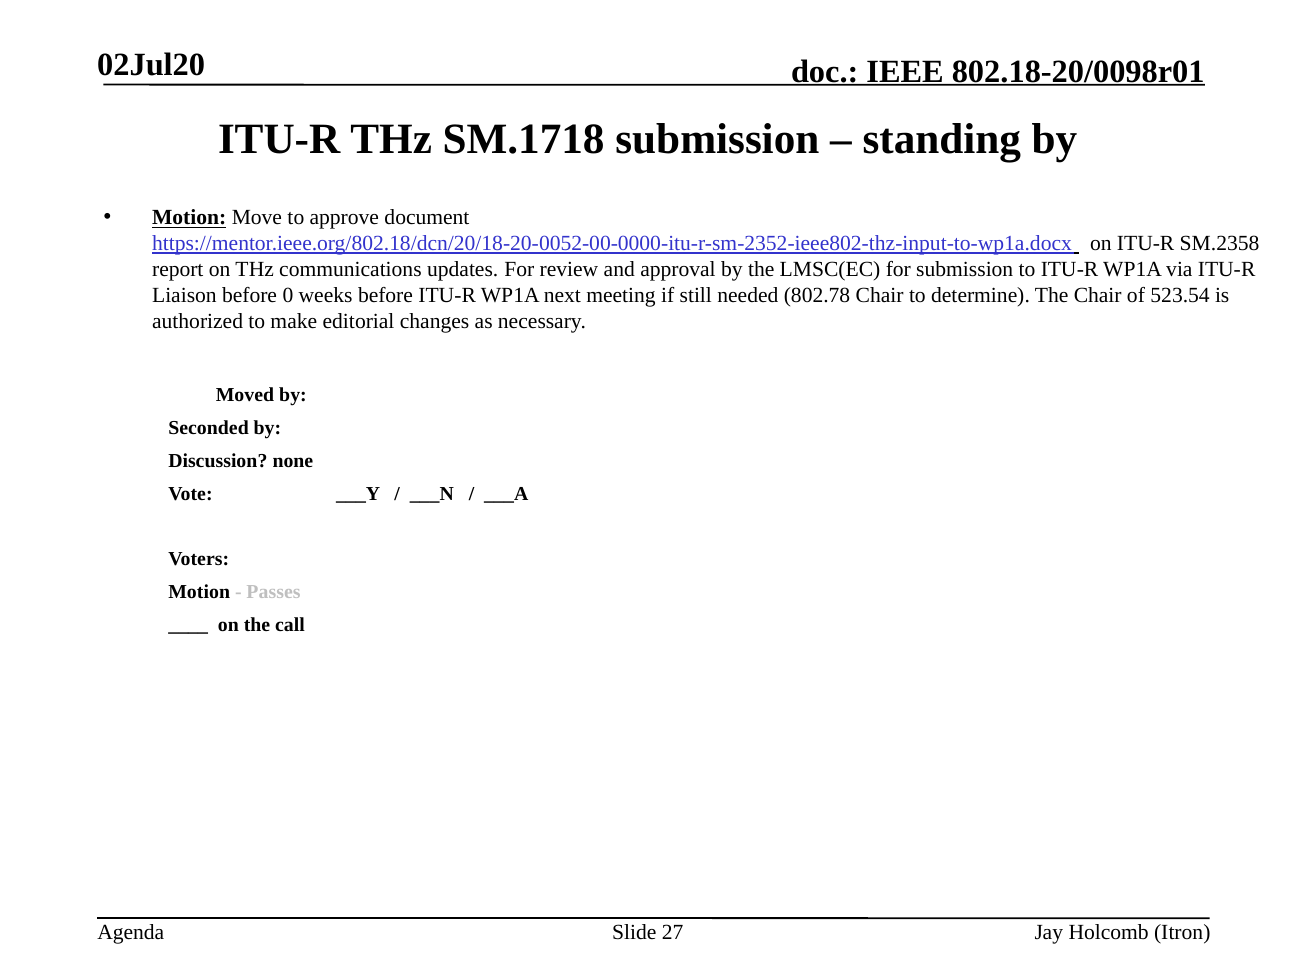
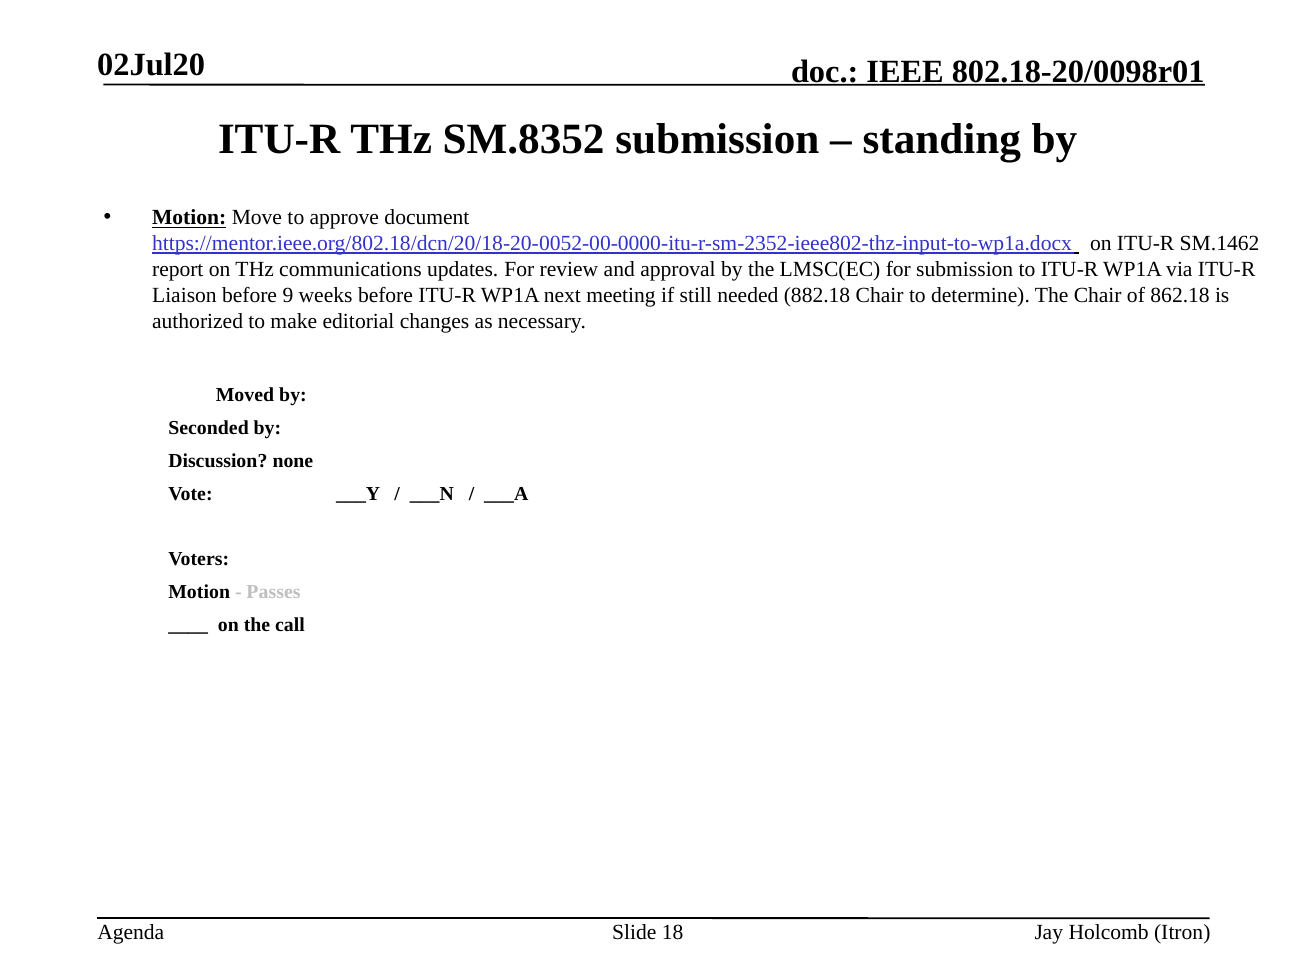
SM.1718: SM.1718 -> SM.8352
SM.2358: SM.2358 -> SM.1462
0: 0 -> 9
802.78: 802.78 -> 882.18
523.54: 523.54 -> 862.18
27: 27 -> 18
